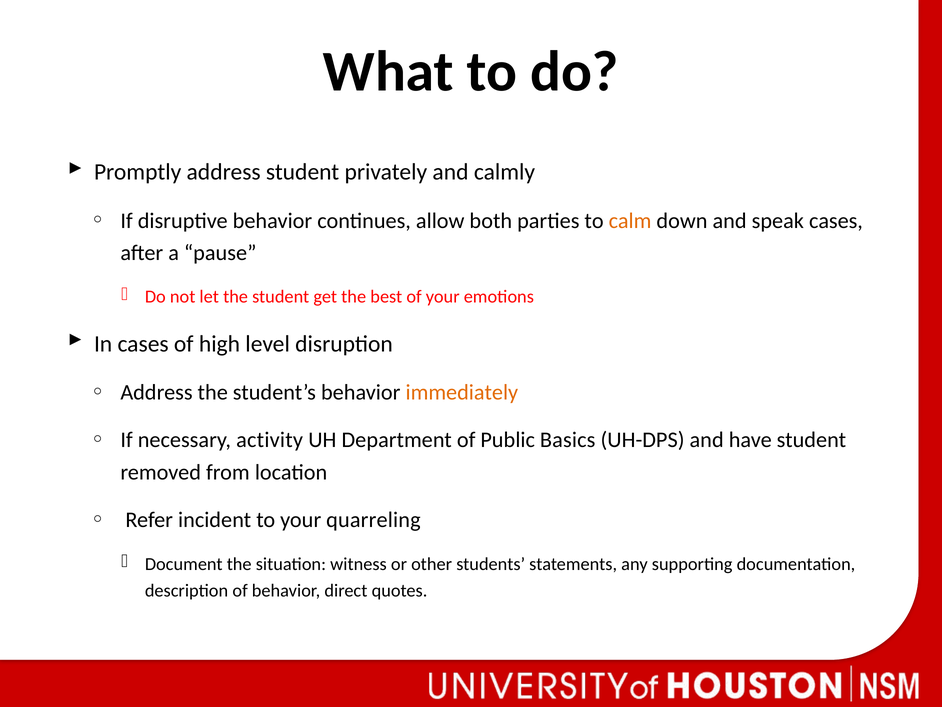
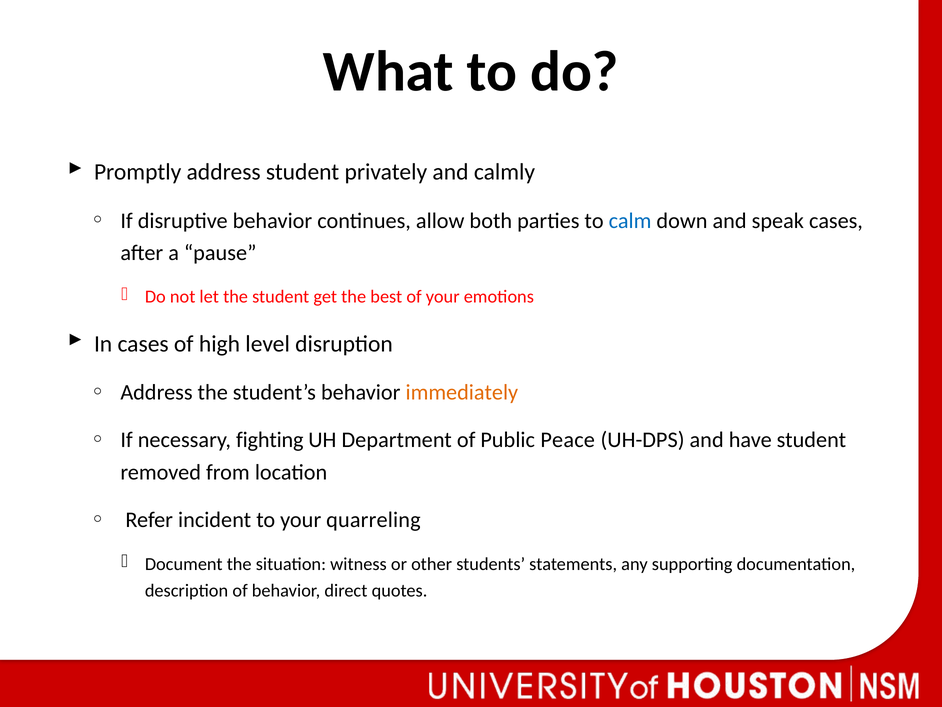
calm colour: orange -> blue
activity: activity -> fighting
Basics: Basics -> Peace
